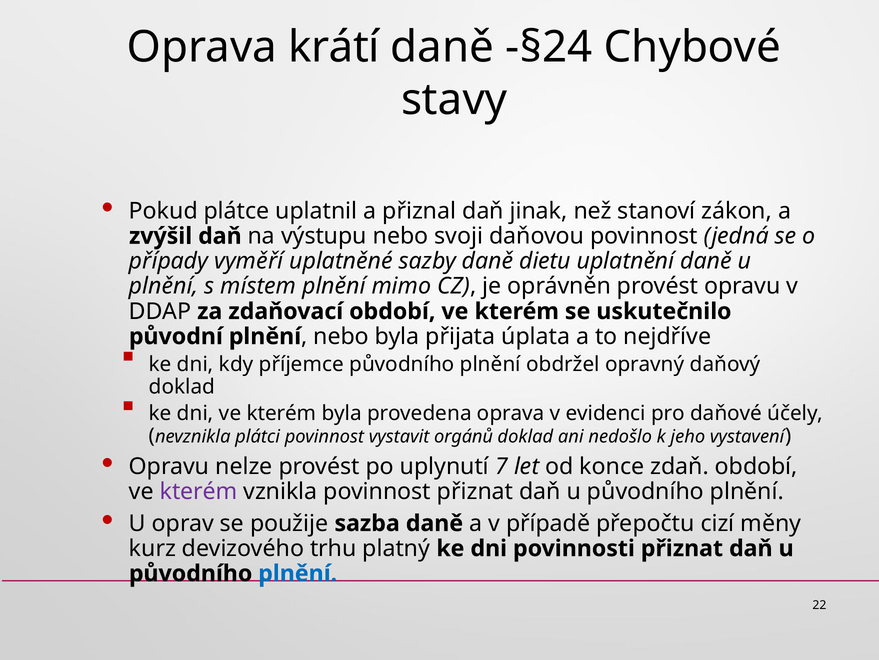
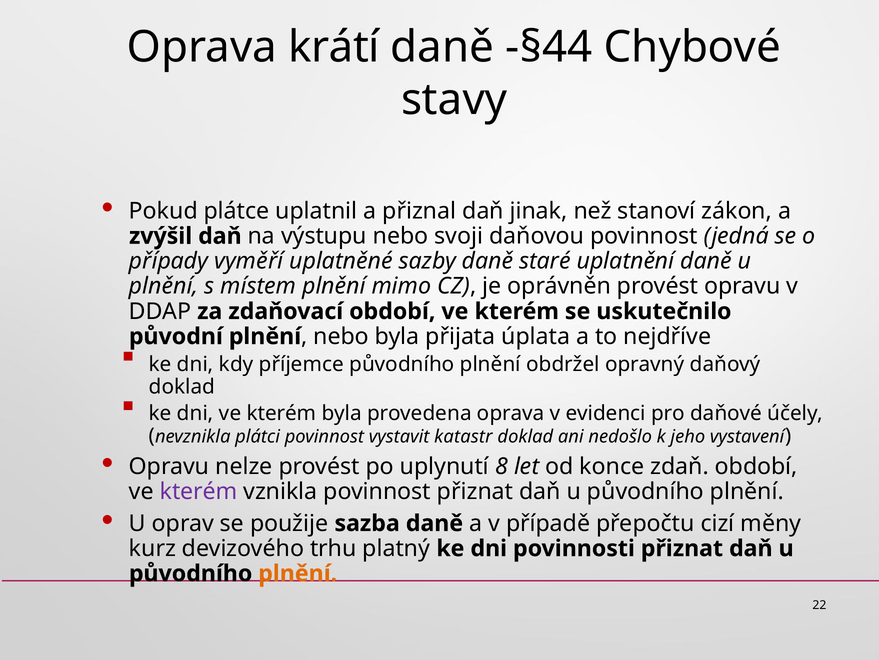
-§24: -§24 -> -§44
dietu: dietu -> staré
orgánů: orgánů -> katastr
7: 7 -> 8
plnění at (298, 573) colour: blue -> orange
